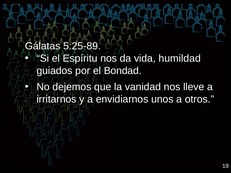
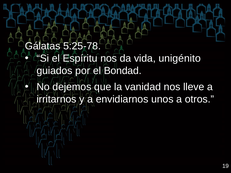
5:25-89: 5:25-89 -> 5:25-78
humildad: humildad -> unigénito
